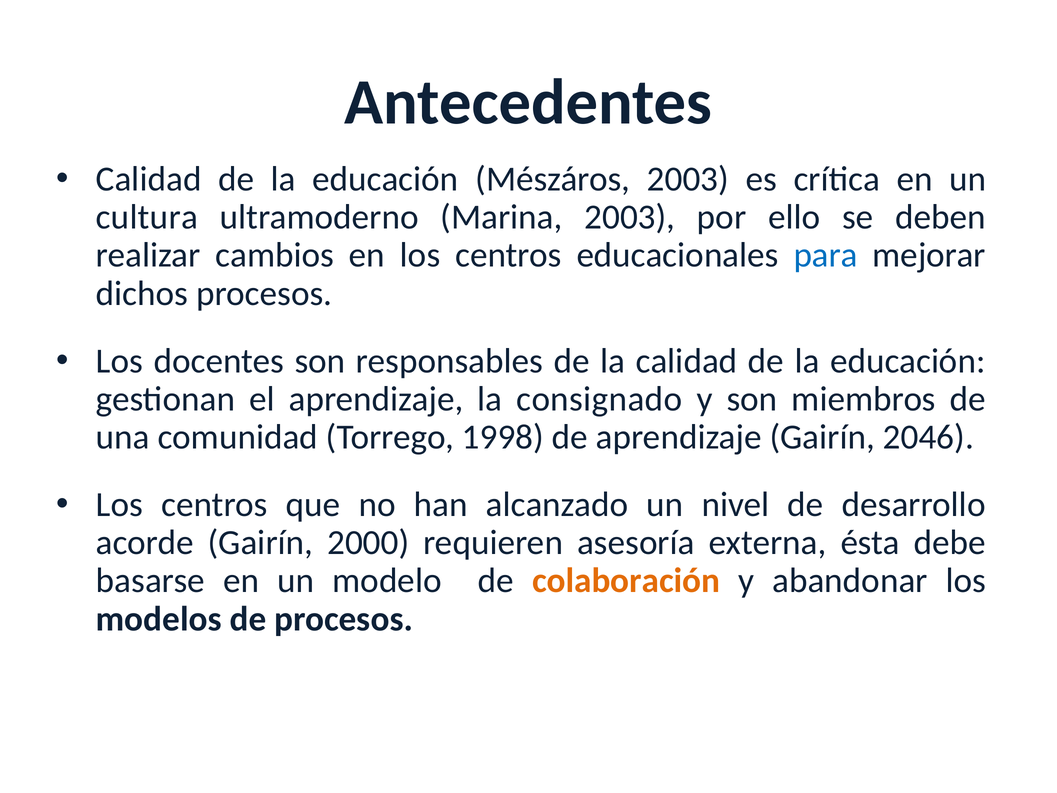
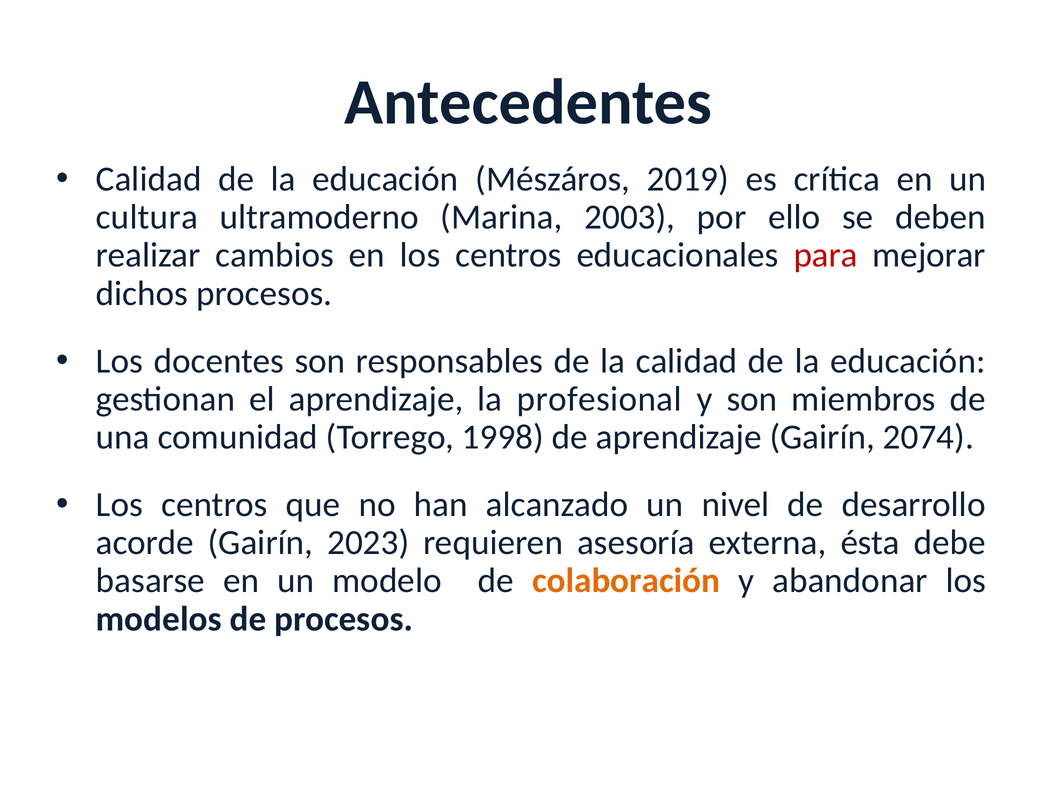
Mészáros 2003: 2003 -> 2019
para colour: blue -> red
consignado: consignado -> profesional
2046: 2046 -> 2074
2000: 2000 -> 2023
